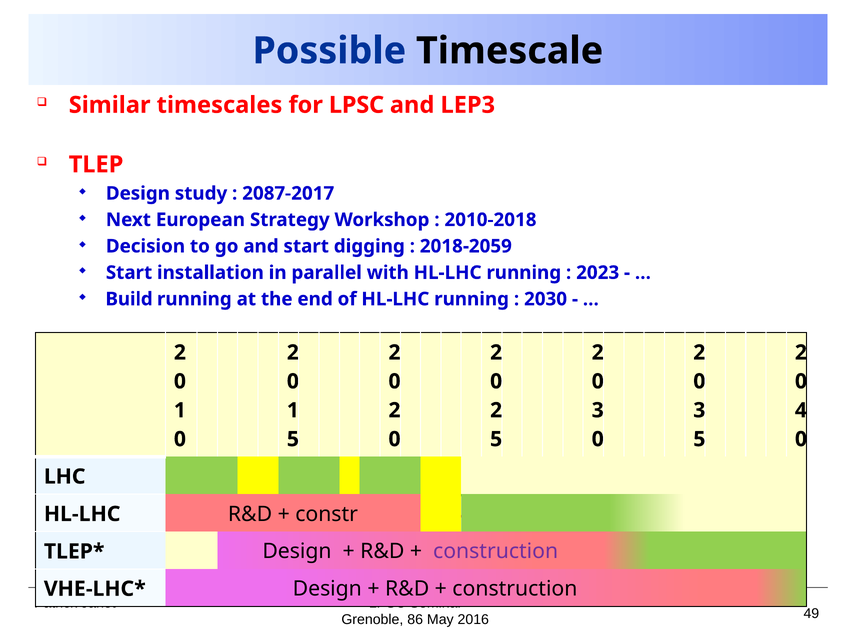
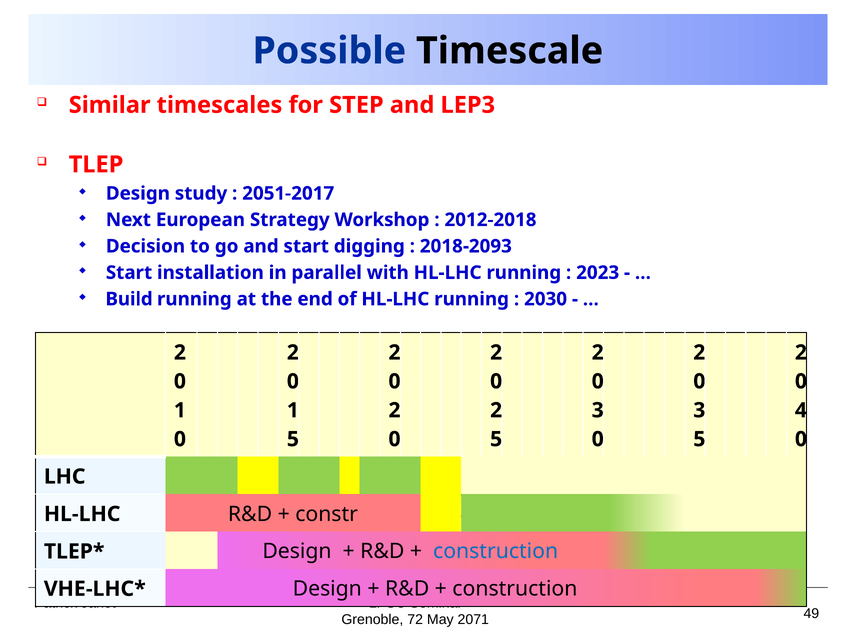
for LPSC: LPSC -> STEP
2087-2017: 2087-2017 -> 2051-2017
2010-2018: 2010-2018 -> 2012-2018
2018-2059: 2018-2059 -> 2018-2093
construction at (496, 551) colour: purple -> blue
86: 86 -> 72
2016: 2016 -> 2071
